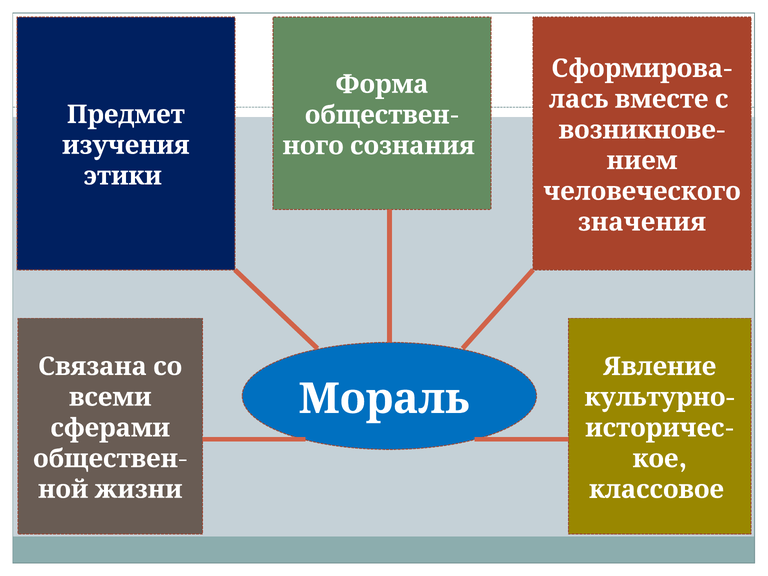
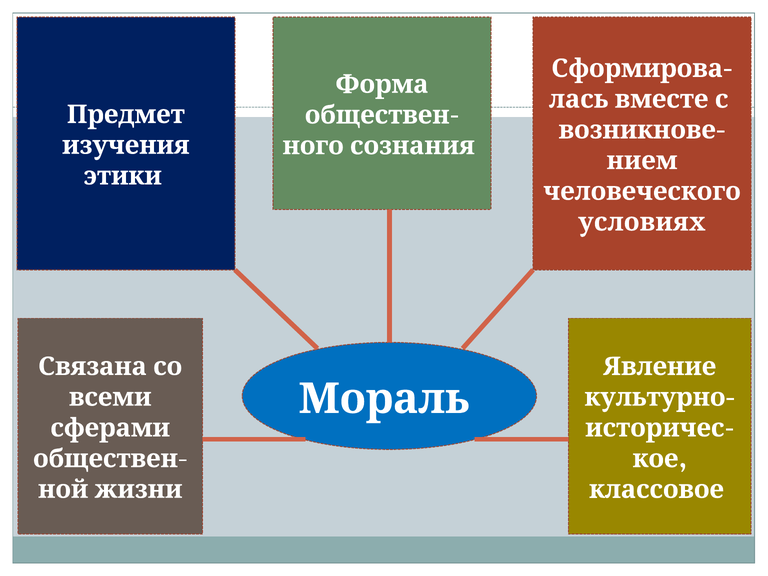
значения: значения -> условиях
